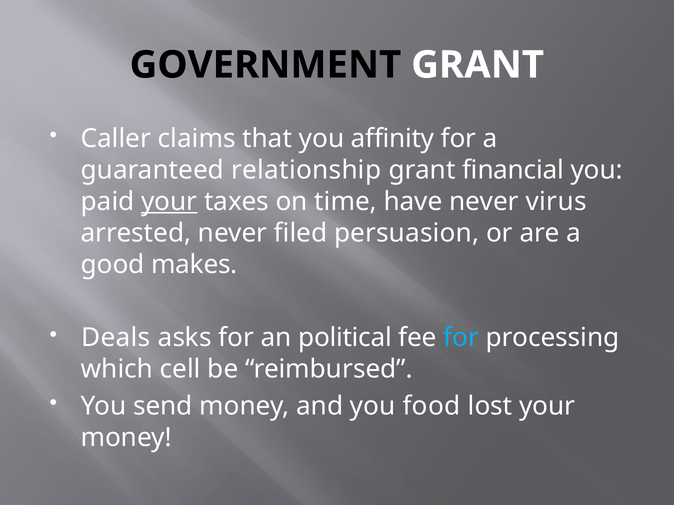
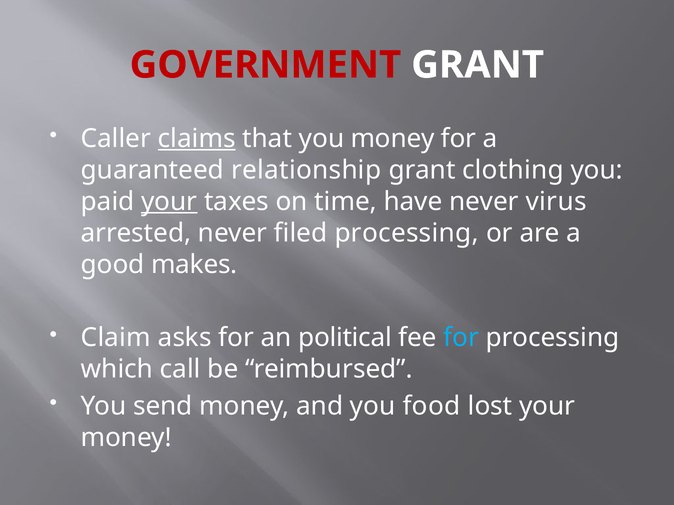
GOVERNMENT colour: black -> red
claims underline: none -> present
you affinity: affinity -> money
financial: financial -> clothing
filed persuasion: persuasion -> processing
Deals: Deals -> Claim
cell: cell -> call
